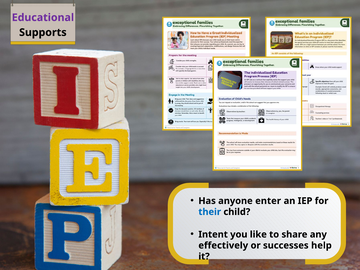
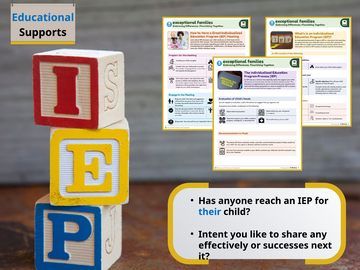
Educational colour: purple -> blue
enter: enter -> reach
help: help -> next
